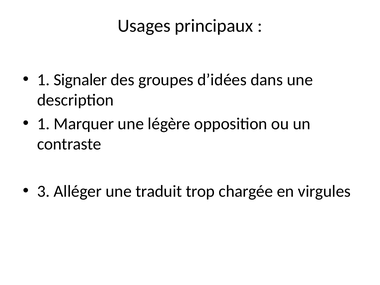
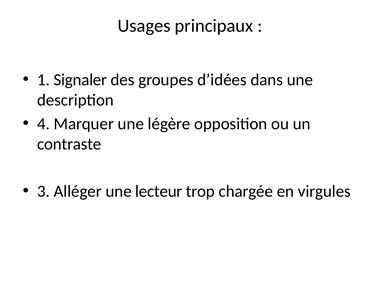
1 at (43, 124): 1 -> 4
traduit: traduit -> lecteur
